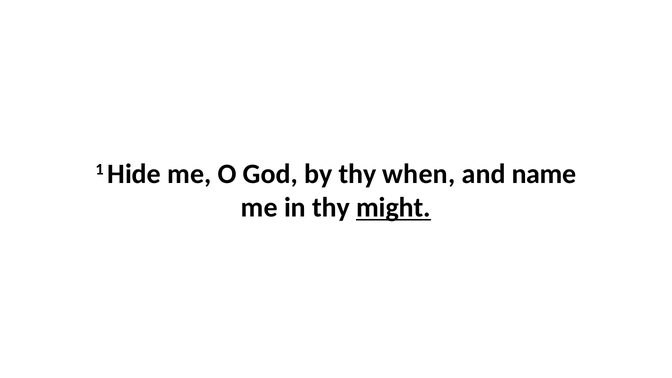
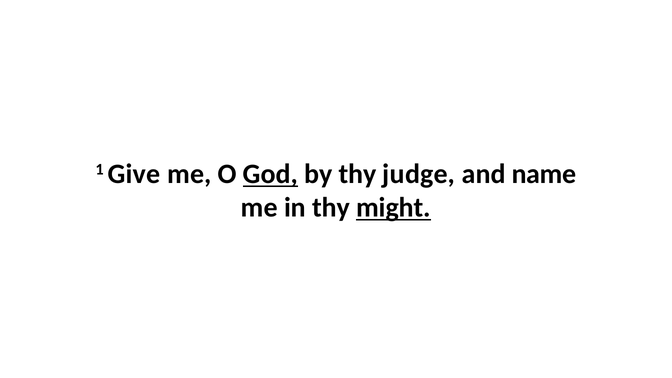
Hide: Hide -> Give
God underline: none -> present
when: when -> judge
